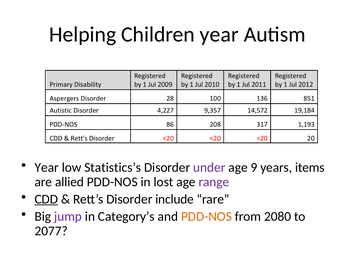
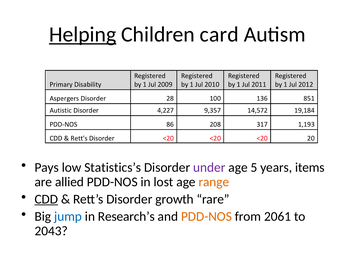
Helping underline: none -> present
Children year: year -> card
Year at (47, 167): Year -> Pays
9: 9 -> 5
range colour: purple -> orange
include: include -> growth
jump colour: purple -> blue
Category’s: Category’s -> Research’s
2080: 2080 -> 2061
2077: 2077 -> 2043
